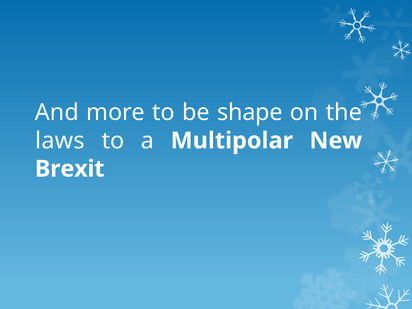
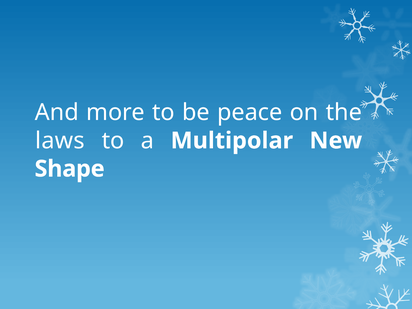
shape: shape -> peace
Brexit: Brexit -> Shape
